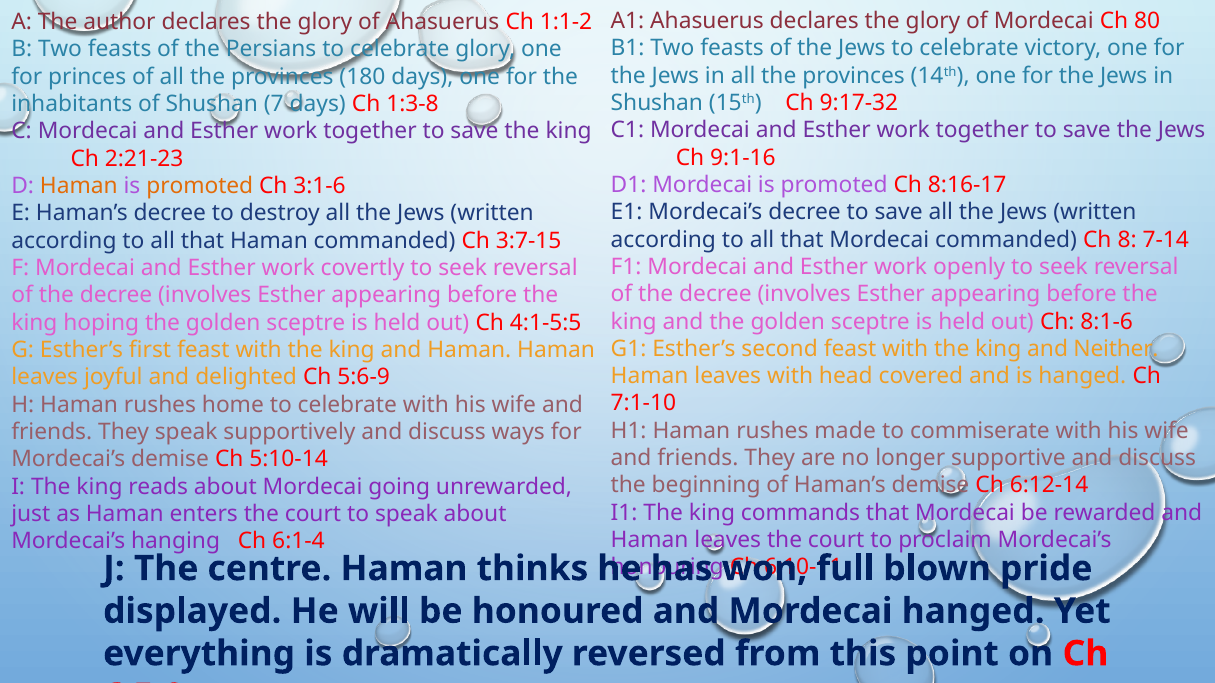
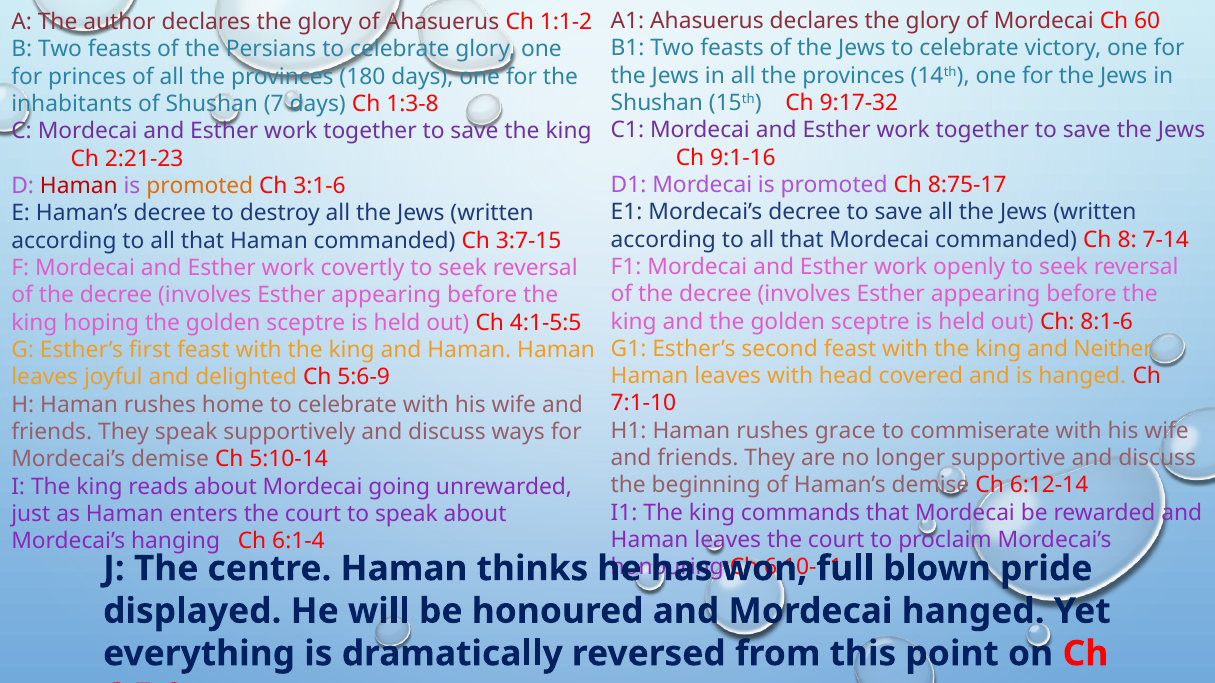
80: 80 -> 60
8:16-17: 8:16-17 -> 8:75-17
Haman at (79, 186) colour: orange -> red
made: made -> grace
